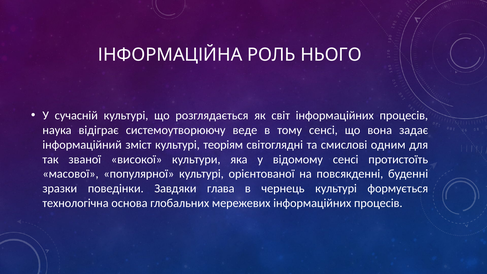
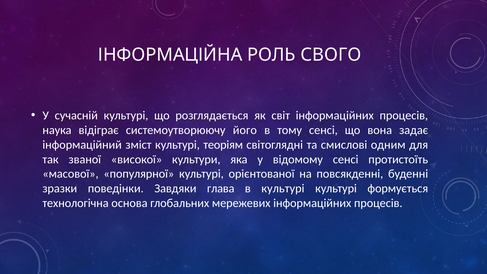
НЬОГО: НЬОГО -> СВОГО
веде: веде -> його
в чернець: чернець -> культурі
